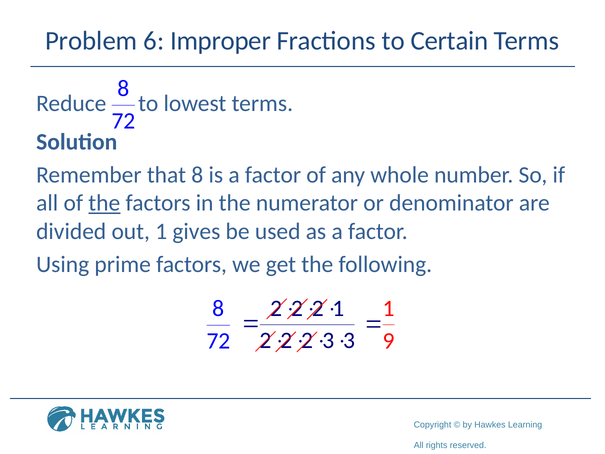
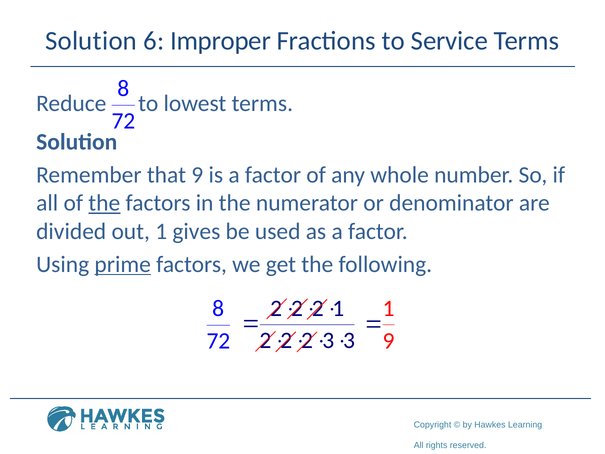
Problem at (91, 41): Problem -> Solution
Certain: Certain -> Service
that 8: 8 -> 9
prime underline: none -> present
